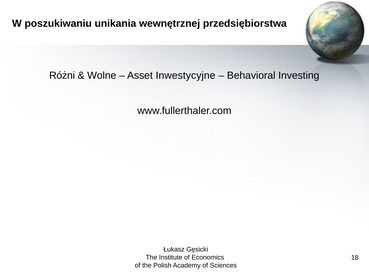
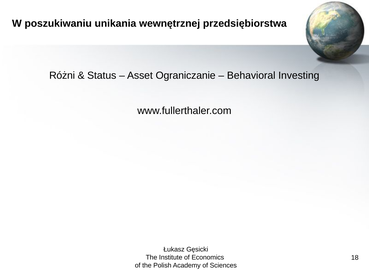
Wolne: Wolne -> Status
Inwestycyjne: Inwestycyjne -> Ograniczanie
